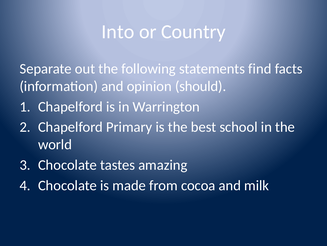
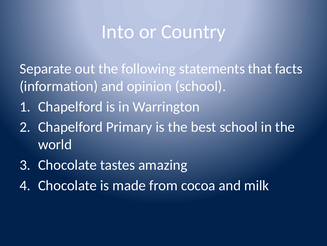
find: find -> that
opinion should: should -> school
